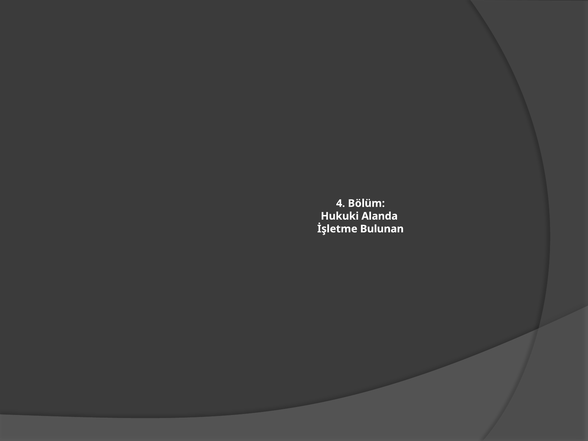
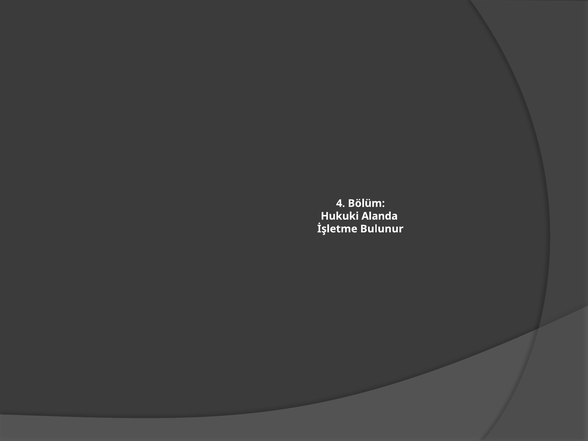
Bulunan: Bulunan -> Bulunur
